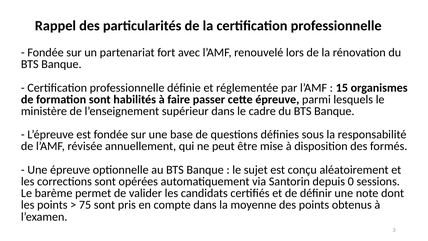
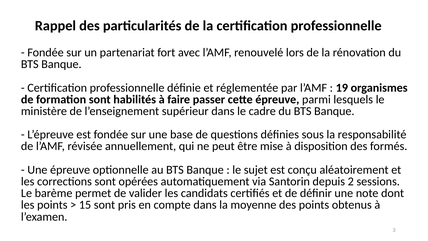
15: 15 -> 19
0: 0 -> 2
75: 75 -> 15
